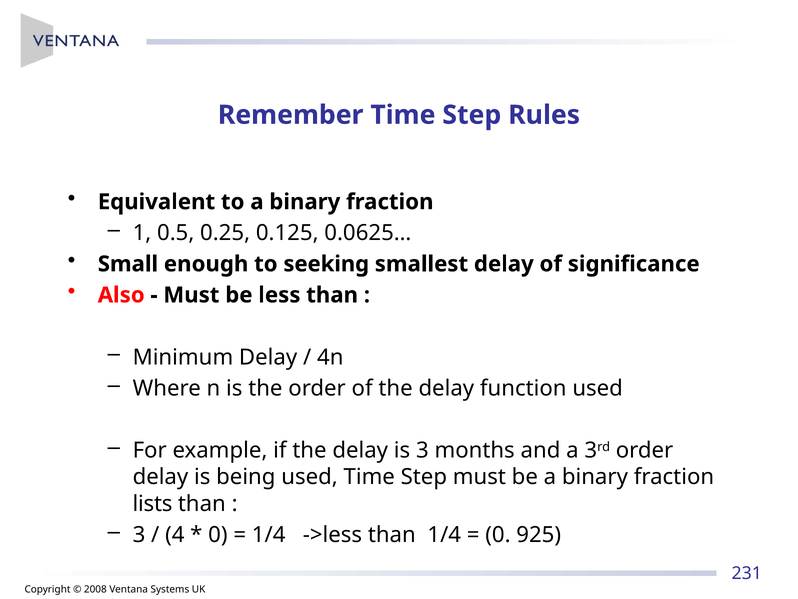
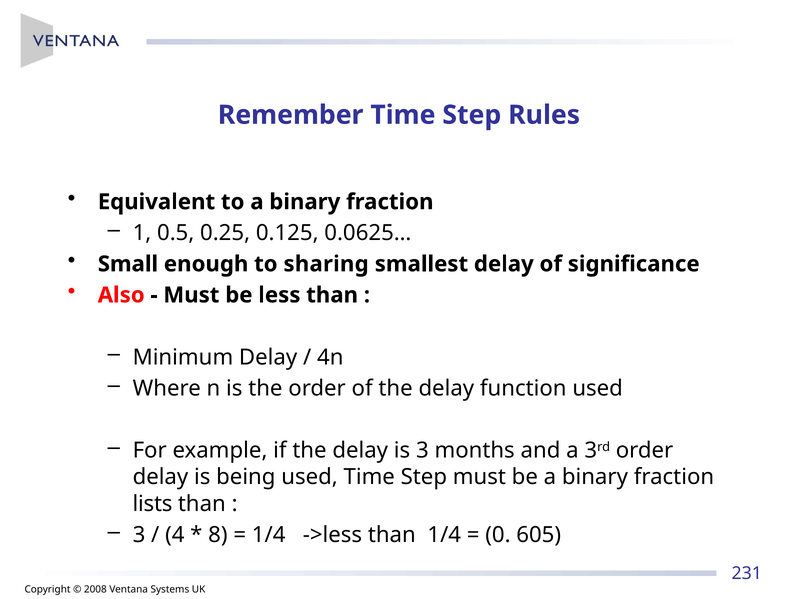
seeking: seeking -> sharing
0 at (218, 534): 0 -> 8
925: 925 -> 605
